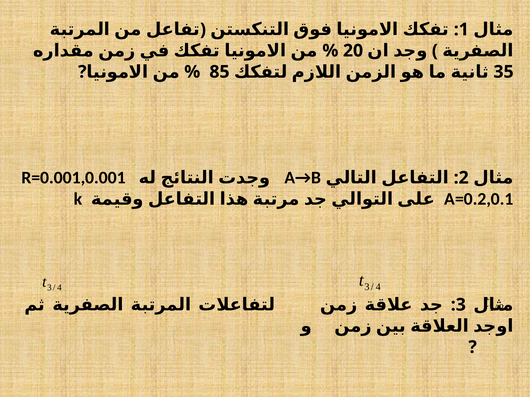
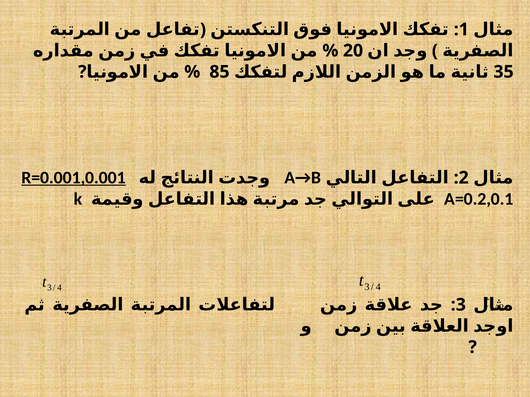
R=0.001,0.001 underline: none -> present
